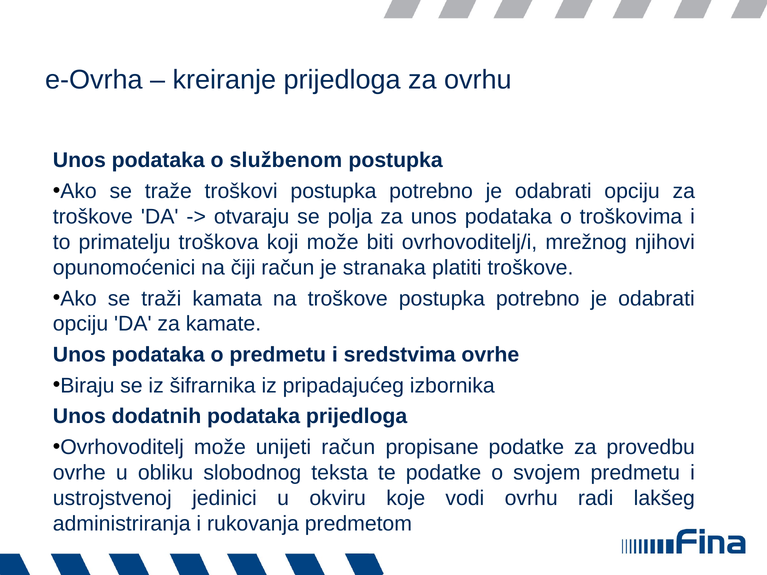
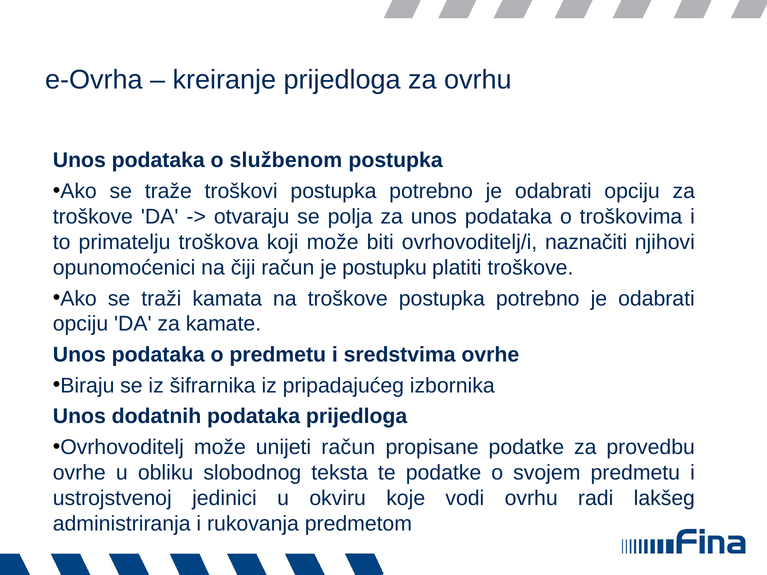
mrežnog: mrežnog -> naznačiti
stranaka: stranaka -> postupku
